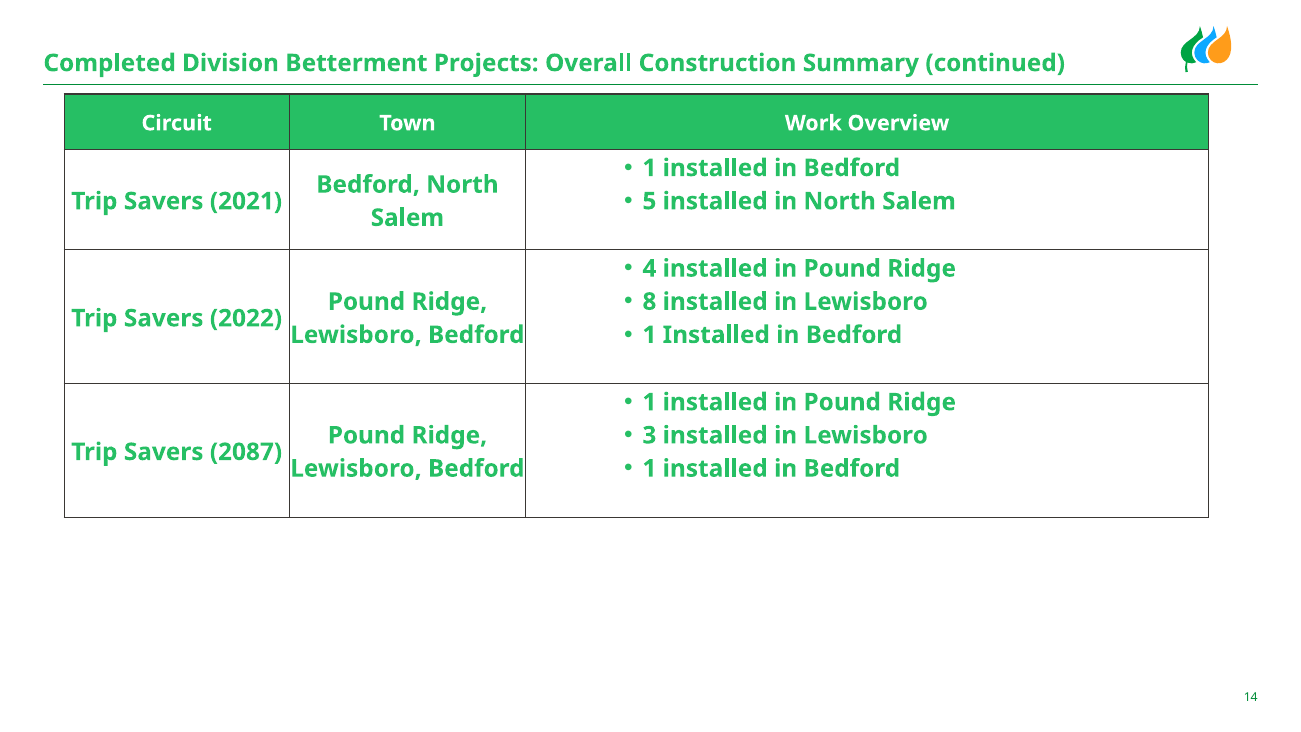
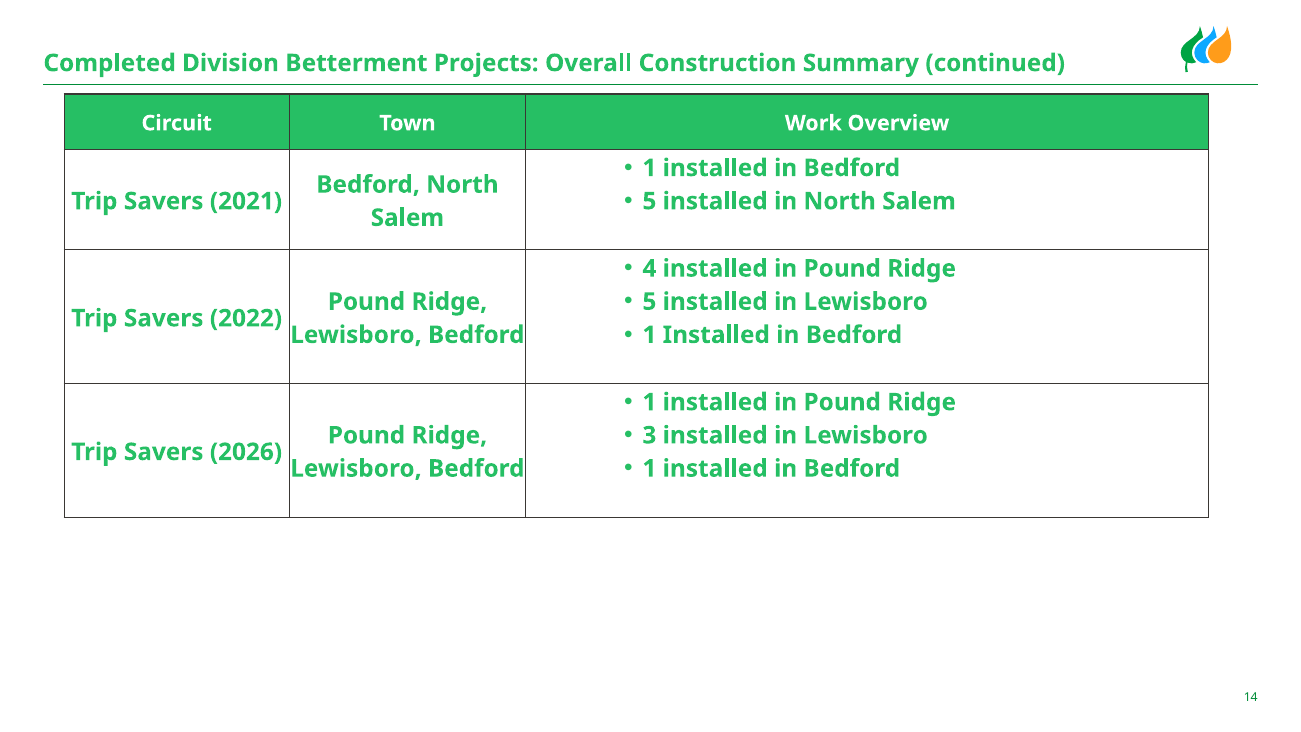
8 at (649, 302): 8 -> 5
2087: 2087 -> 2026
